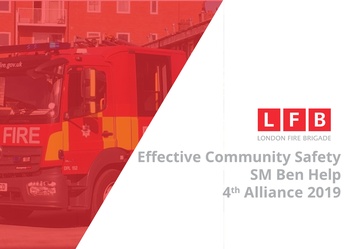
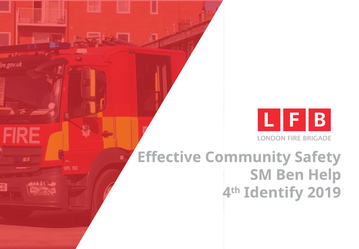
Alliance: Alliance -> Identify
